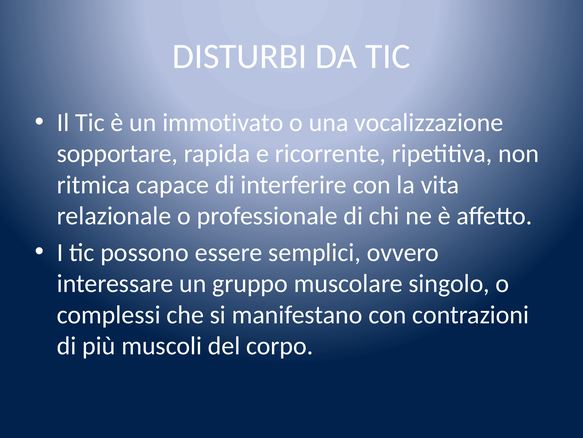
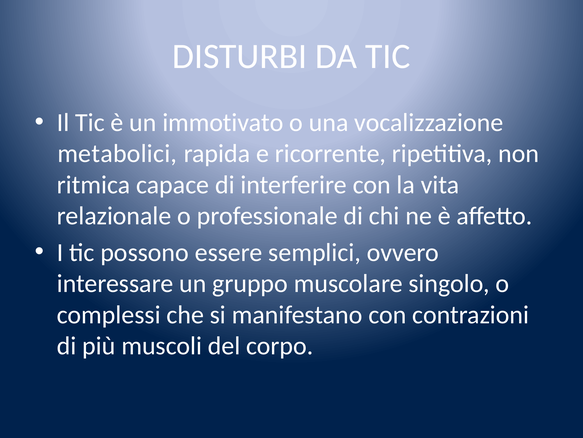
sopportare: sopportare -> metabolici
